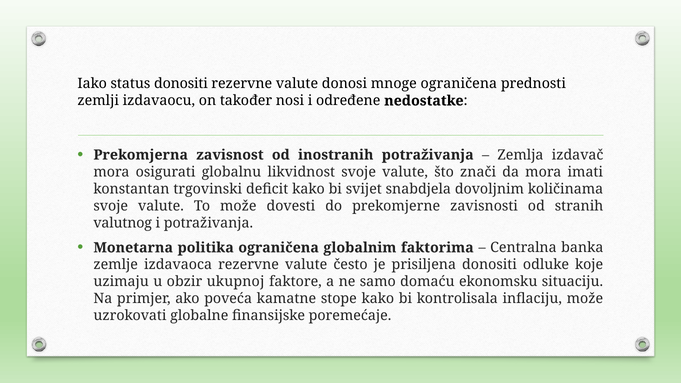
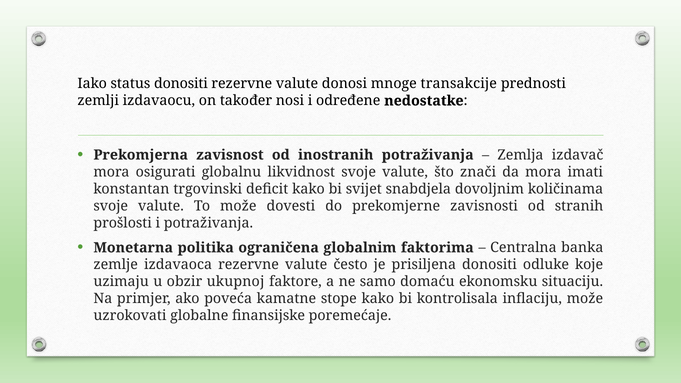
mnoge ograničena: ograničena -> transakcije
valutnog: valutnog -> prošlosti
